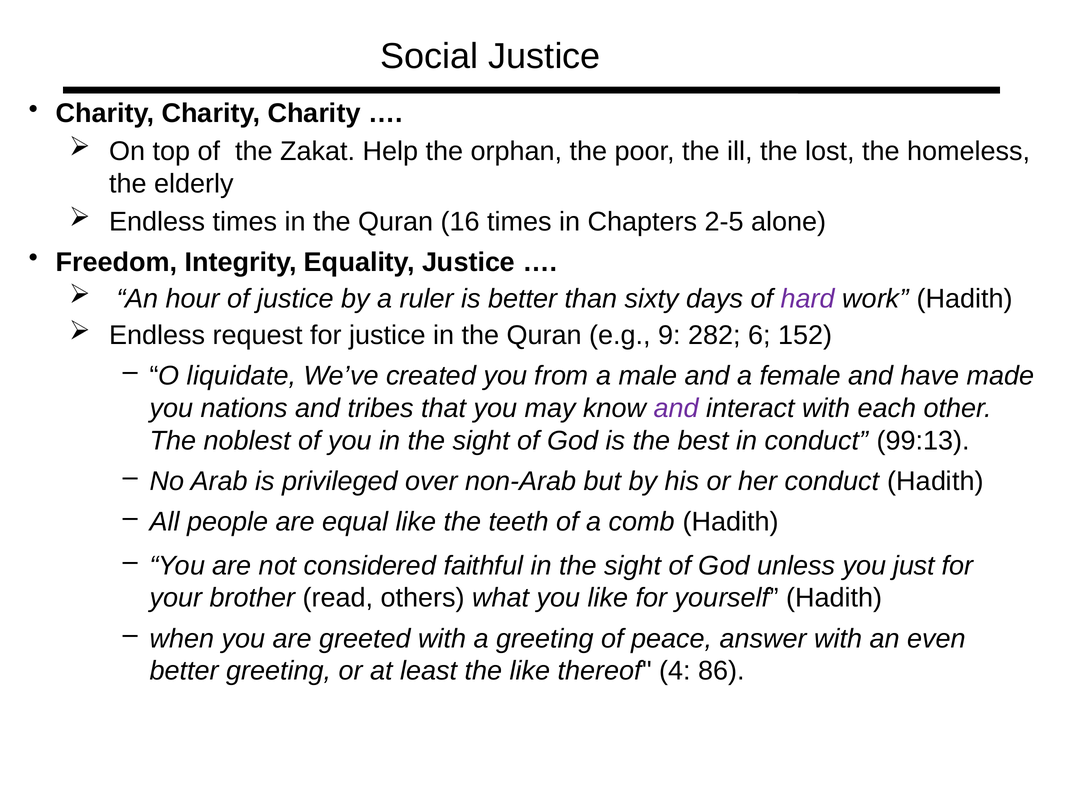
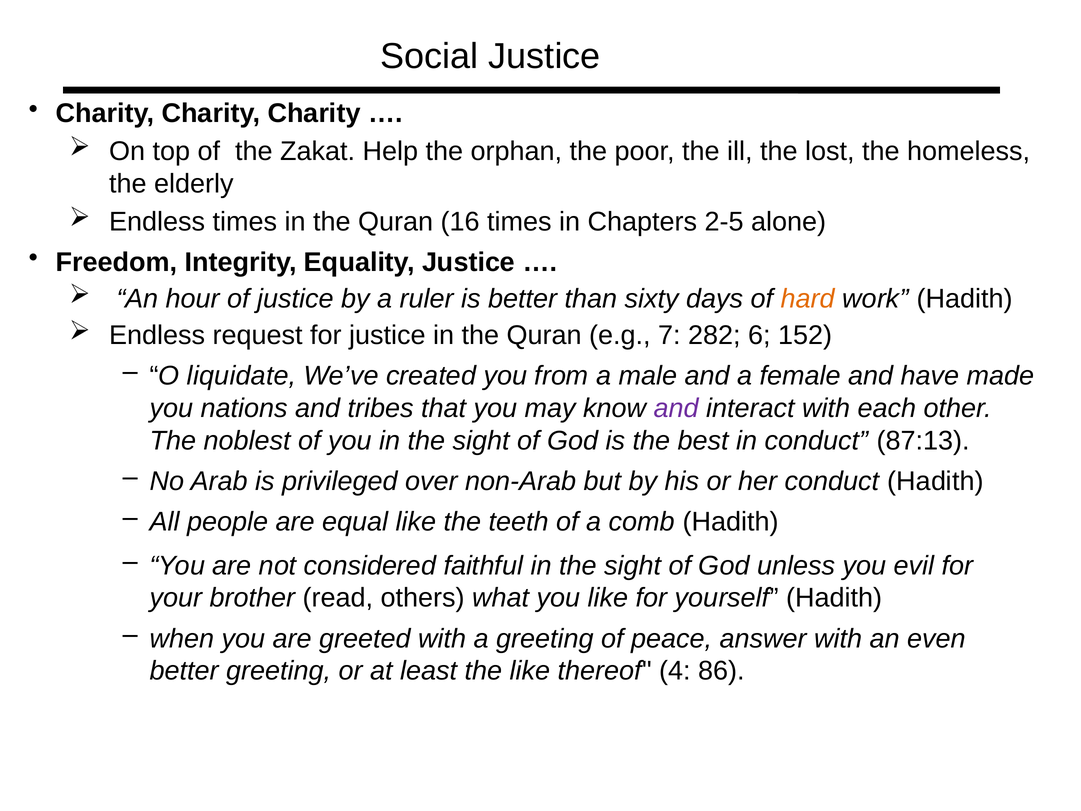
hard colour: purple -> orange
9: 9 -> 7
99:13: 99:13 -> 87:13
just: just -> evil
